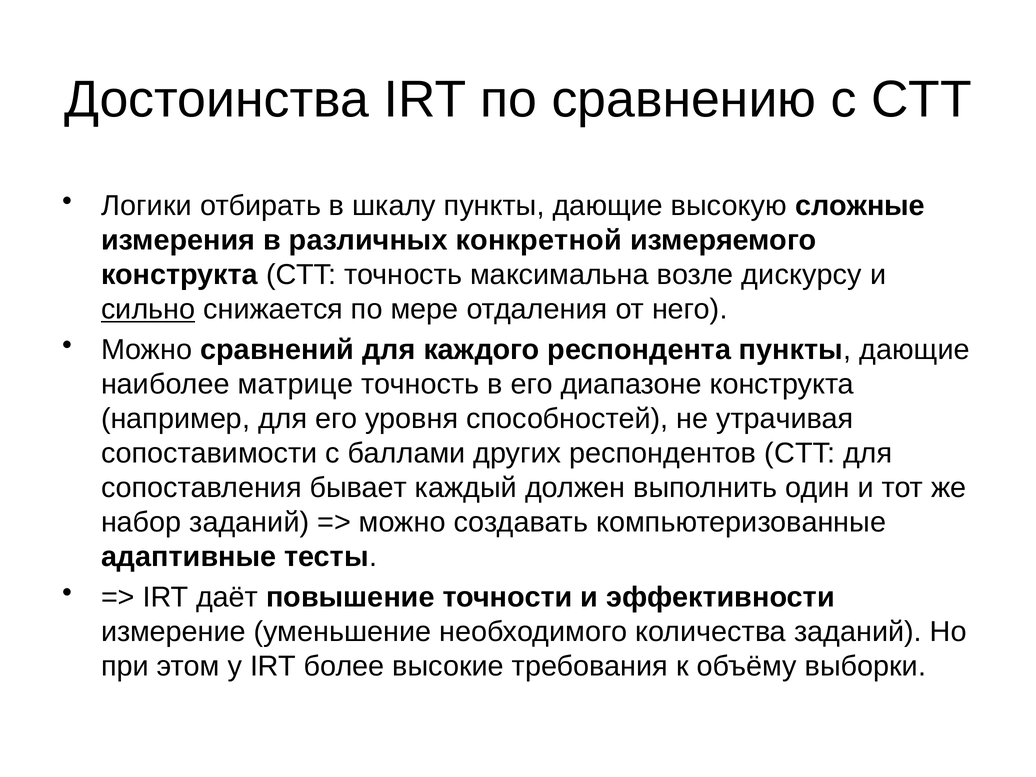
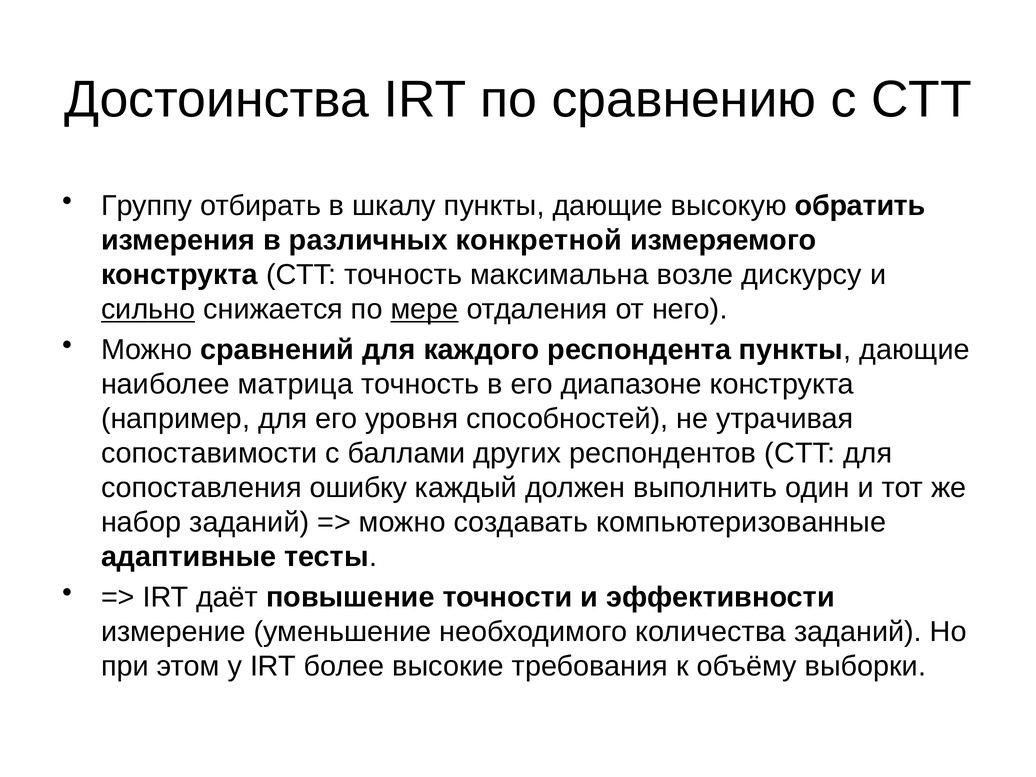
Логики: Логики -> Группу
сложные: сложные -> обратить
мере underline: none -> present
матрице: матрице -> матрица
бывает: бывает -> ошибку
